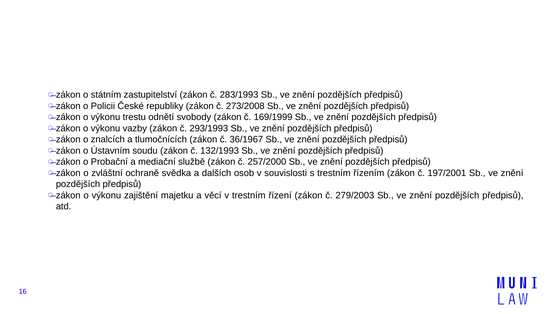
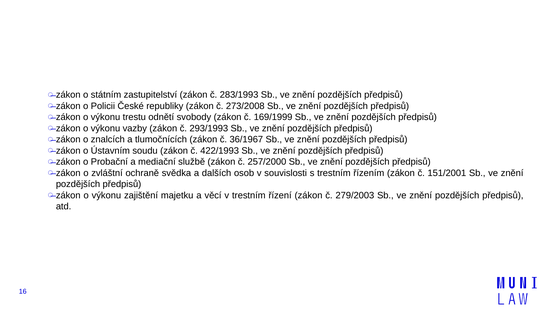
132/1993: 132/1993 -> 422/1993
197/2001: 197/2001 -> 151/2001
